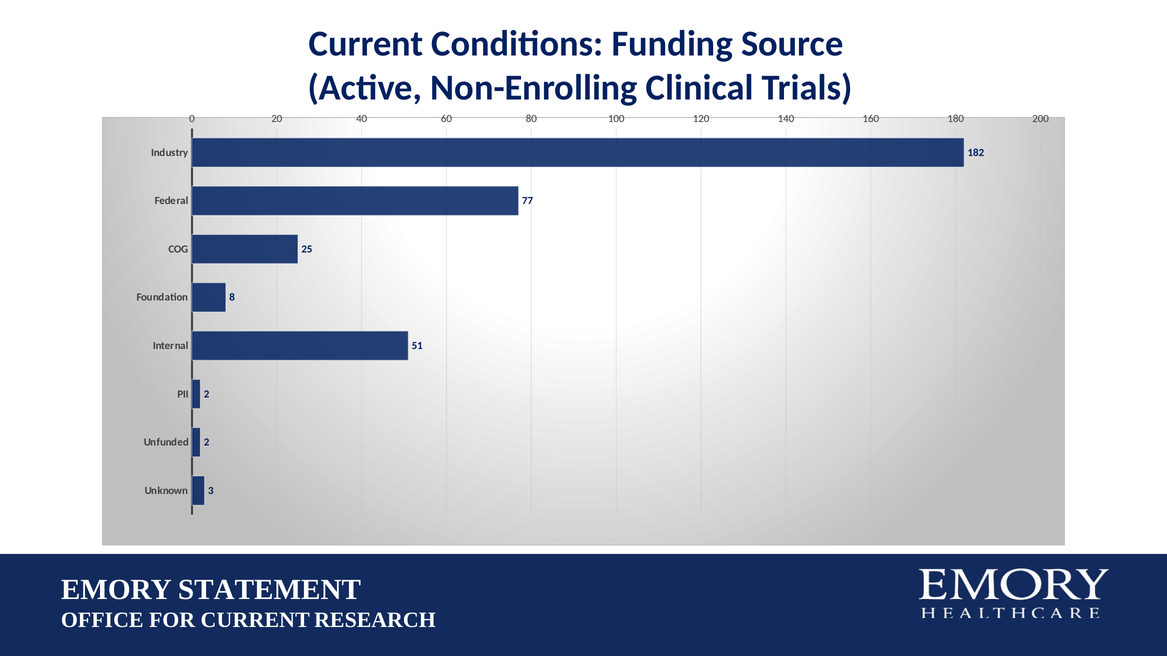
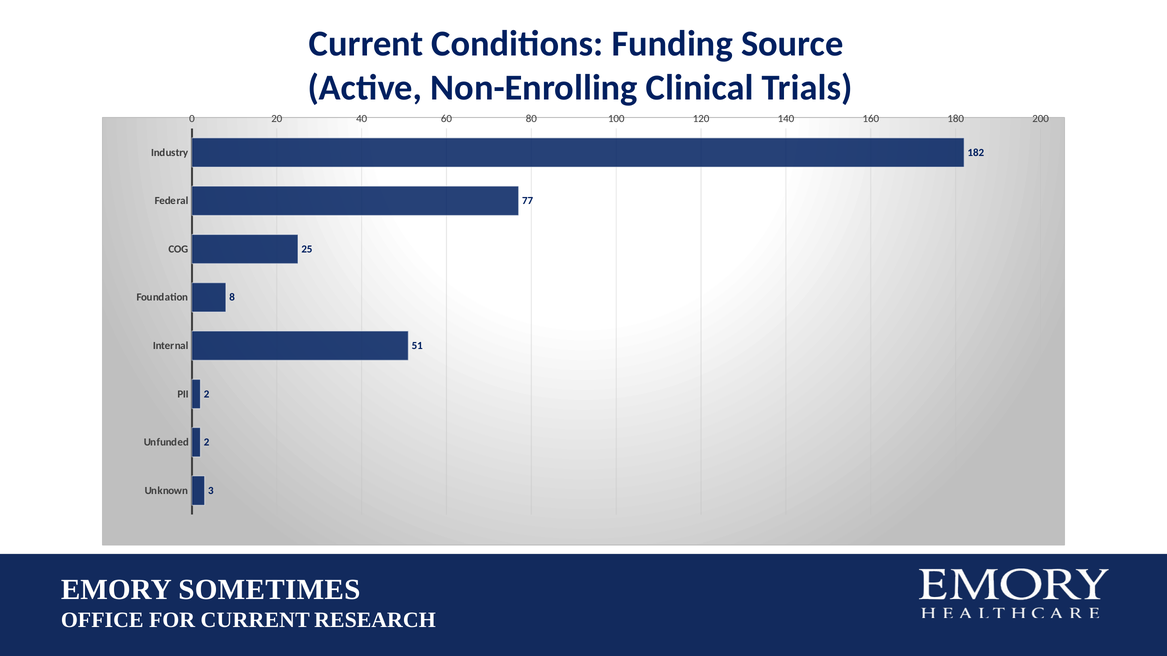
STATEMENT: STATEMENT -> SOMETIMES
